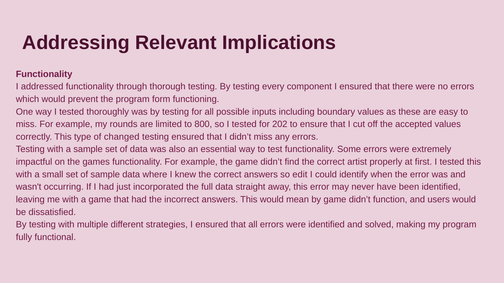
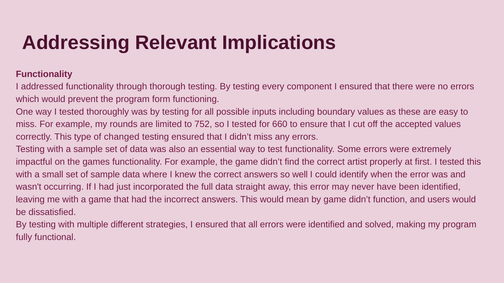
800: 800 -> 752
202: 202 -> 660
edit: edit -> well
